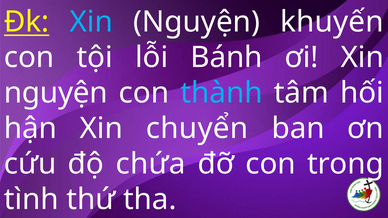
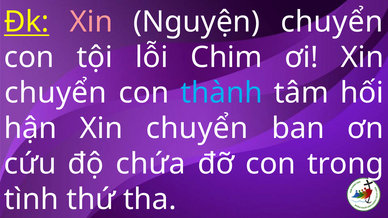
Xin at (91, 22) colour: light blue -> pink
Nguyện khuyến: khuyến -> chuyển
Bánh: Bánh -> Chim
nguyện at (56, 93): nguyện -> chuyển
